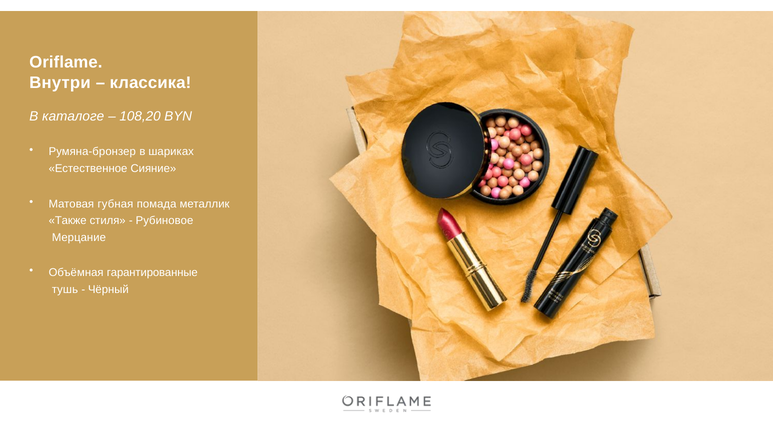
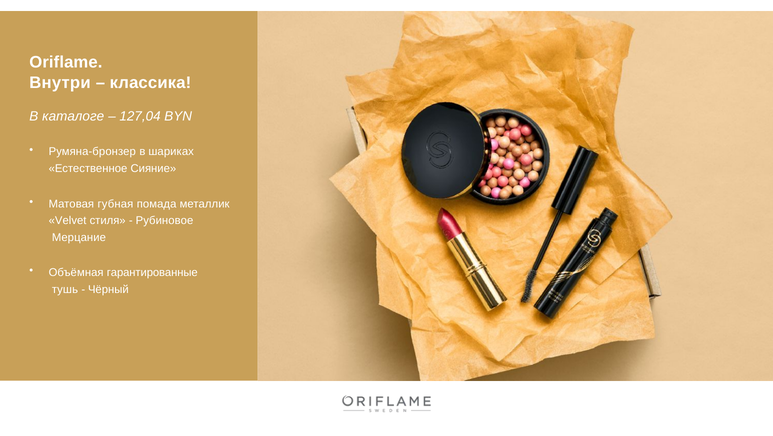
108,20: 108,20 -> 127,04
Также: Также -> Velvet
